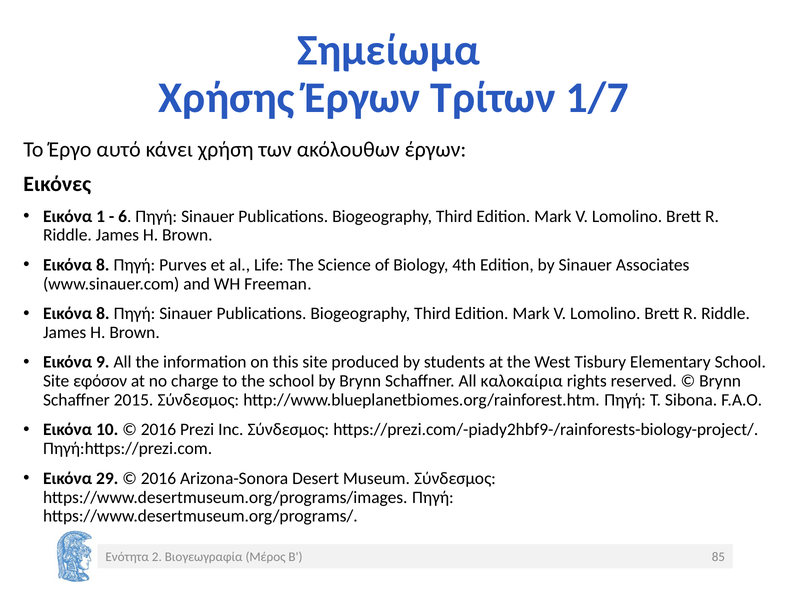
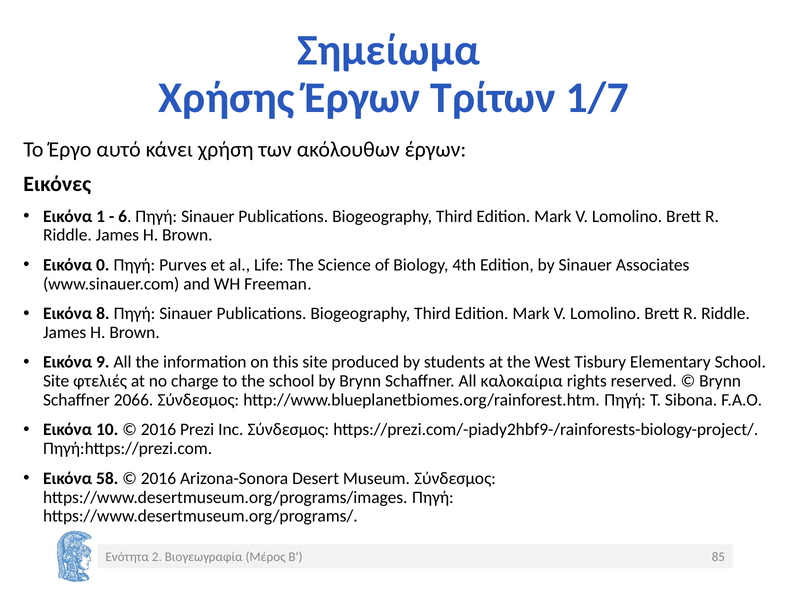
8 at (103, 265): 8 -> 0
εφόσον: εφόσον -> φτελιές
2015: 2015 -> 2066
29: 29 -> 58
